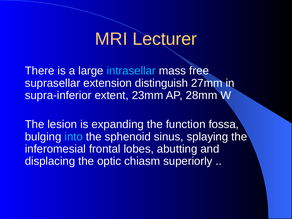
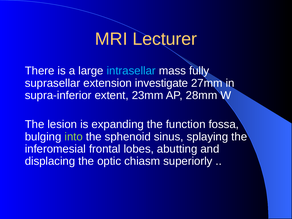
free: free -> fully
distinguish: distinguish -> investigate
into colour: light blue -> light green
